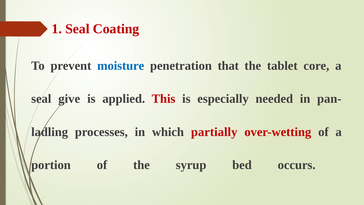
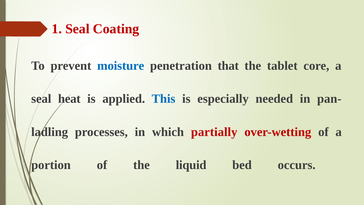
give: give -> heat
This colour: red -> blue
syrup: syrup -> liquid
